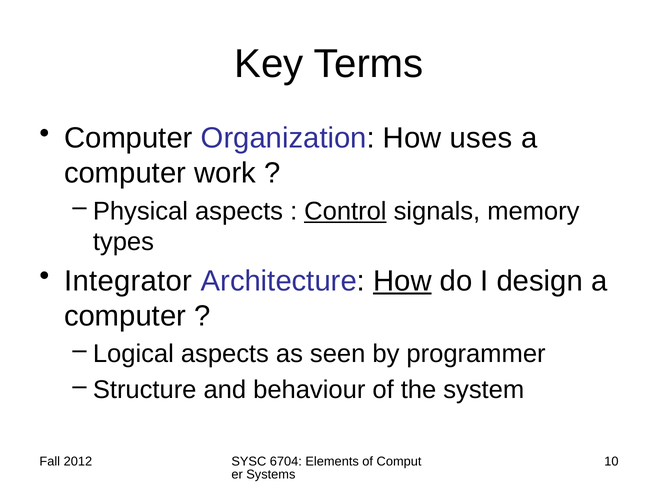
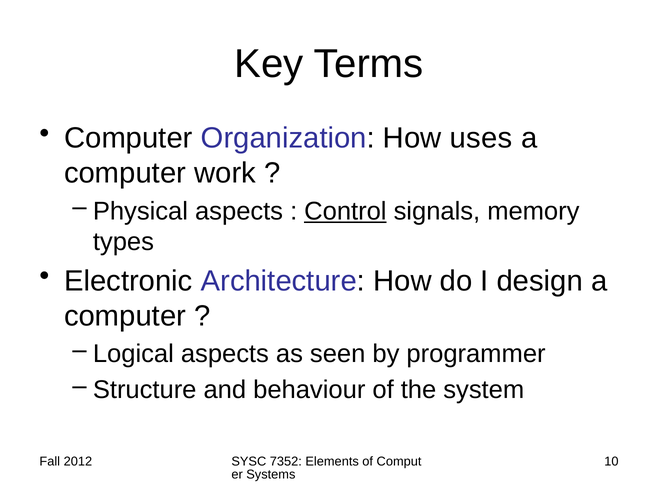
Integrator: Integrator -> Electronic
How at (402, 281) underline: present -> none
6704: 6704 -> 7352
